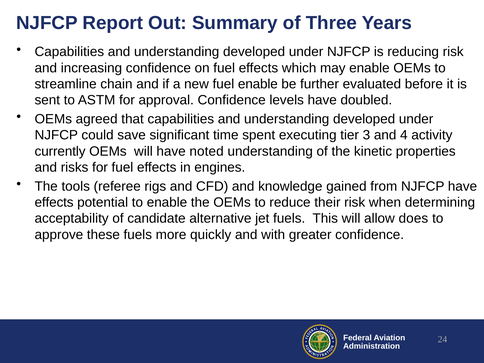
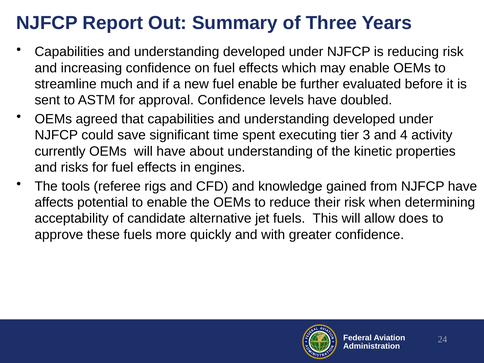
chain: chain -> much
noted: noted -> about
effects at (54, 202): effects -> affects
